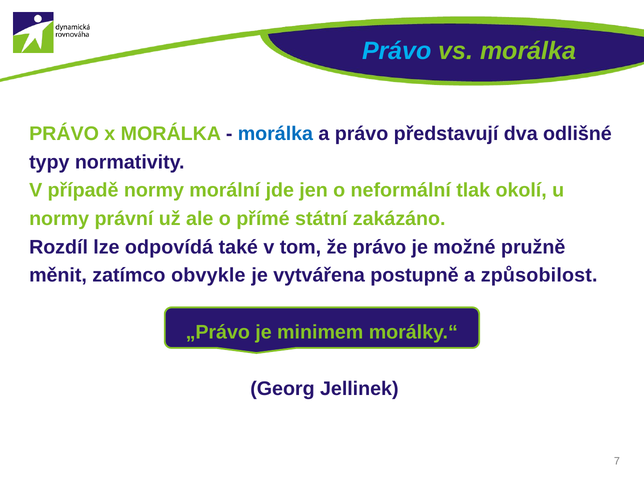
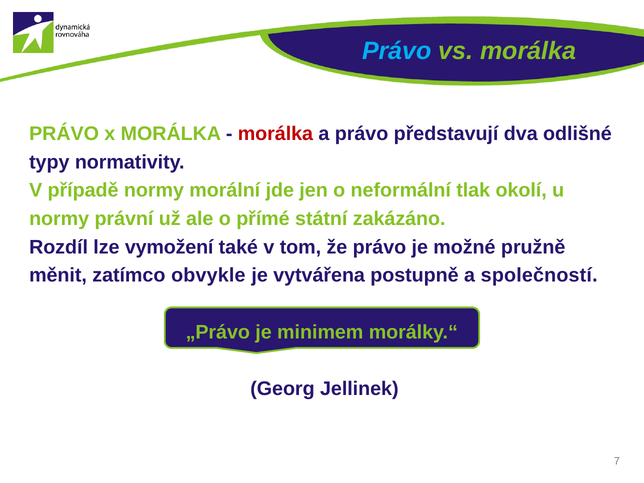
morálka at (275, 134) colour: blue -> red
odpovídá: odpovídá -> vymožení
způsobilost: způsobilost -> společností
